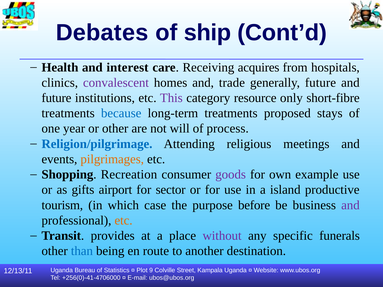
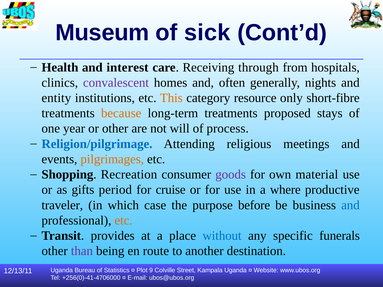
Debates: Debates -> Museum
ship: ship -> sick
acquires: acquires -> through
trade: trade -> often
generally future: future -> nights
future at (56, 98): future -> entity
This colour: purple -> orange
because colour: blue -> orange
example: example -> material
airport: airport -> period
sector: sector -> cruise
island: island -> where
tourism: tourism -> traveler
and at (350, 205) colour: purple -> blue
without colour: purple -> blue
than colour: blue -> purple
